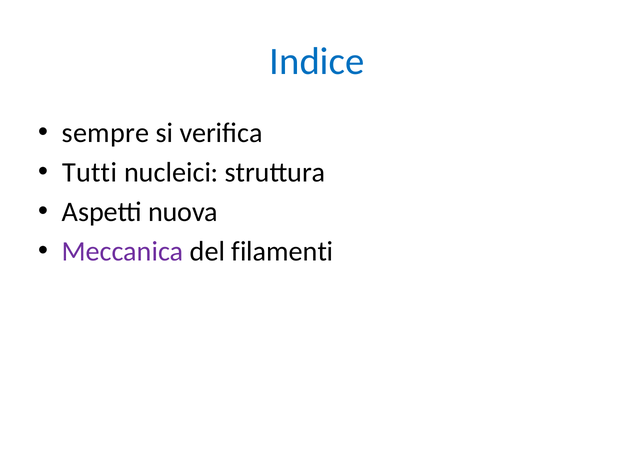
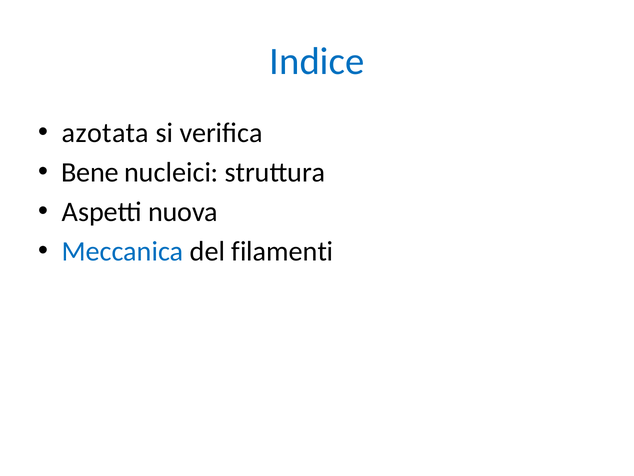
sempre: sempre -> azotata
Tutti: Tutti -> Bene
Meccanica colour: purple -> blue
